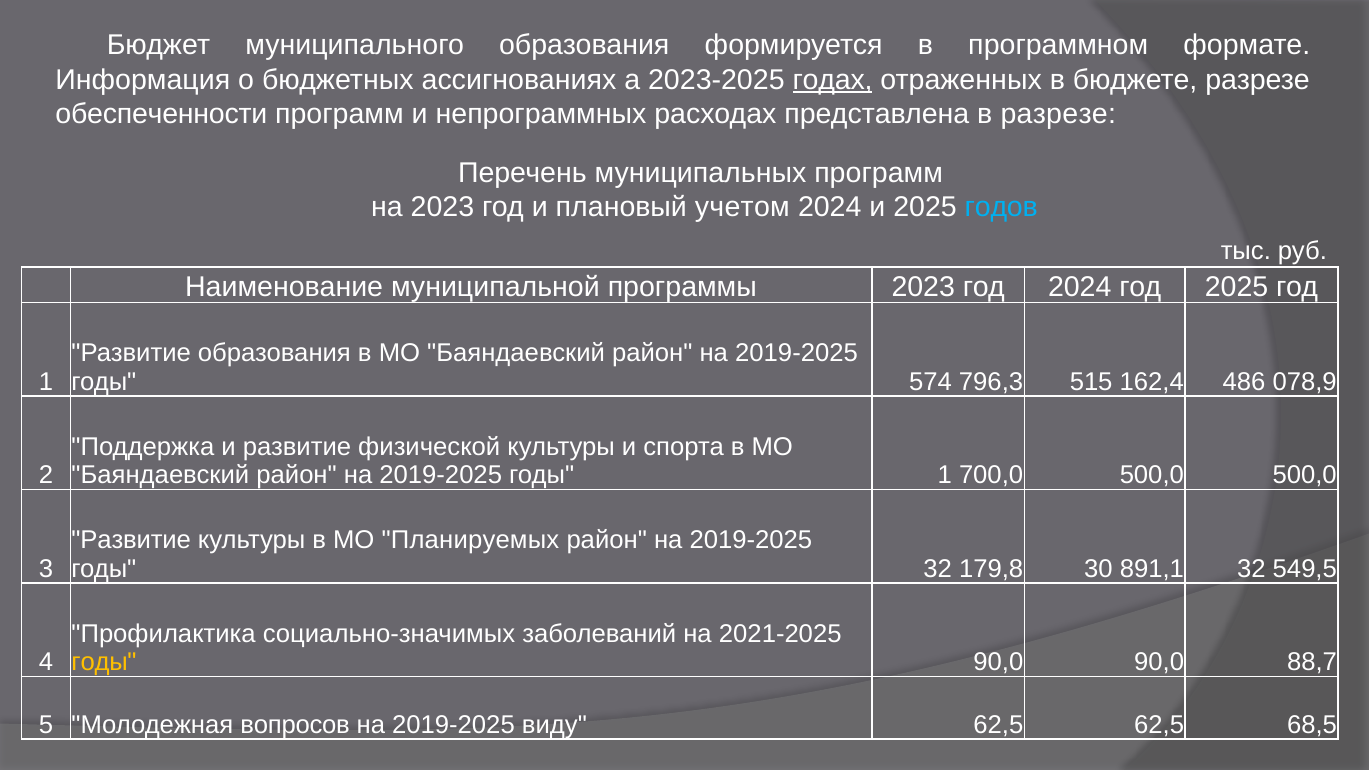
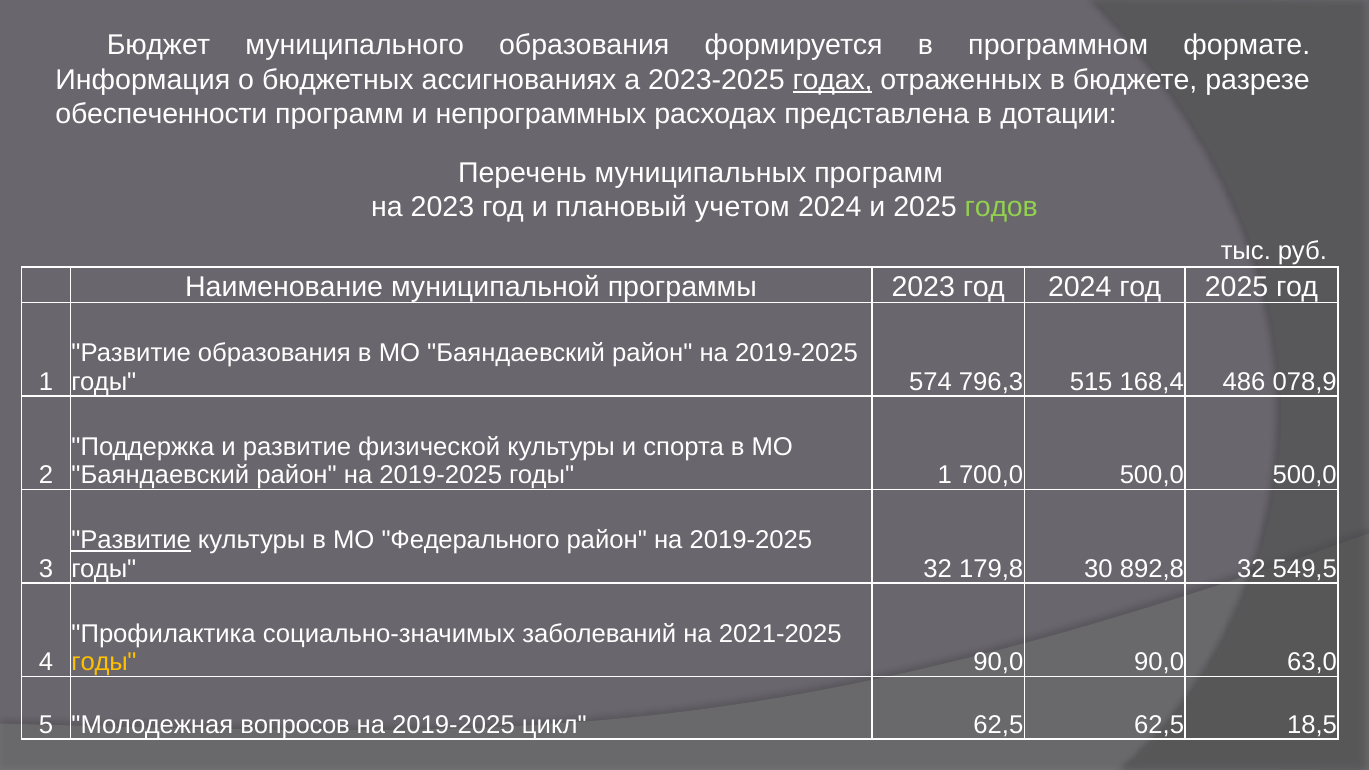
в разрезе: разрезе -> дотации
годов colour: light blue -> light green
162,4: 162,4 -> 168,4
Развитие at (131, 540) underline: none -> present
Планируемых: Планируемых -> Федерального
891,1: 891,1 -> 892,8
88,7: 88,7 -> 63,0
виду: виду -> цикл
68,5: 68,5 -> 18,5
